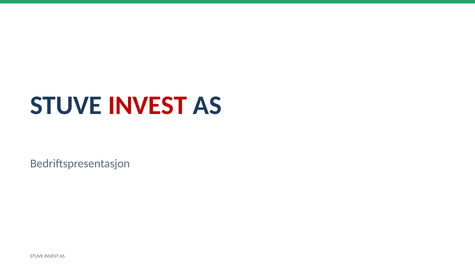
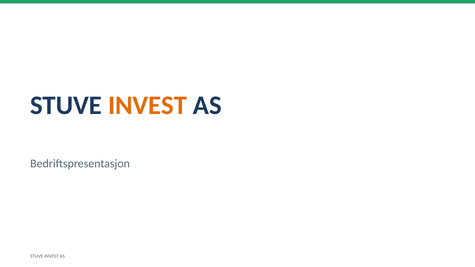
INVEST at (148, 105) colour: red -> orange
